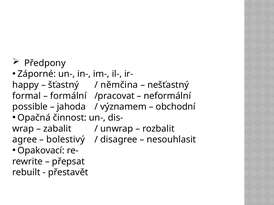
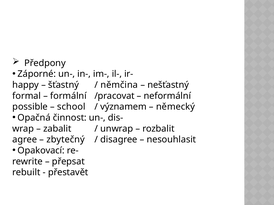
jahoda: jahoda -> school
obchodní: obchodní -> německý
bolestivý: bolestivý -> zbytečný
